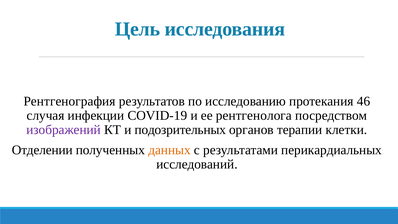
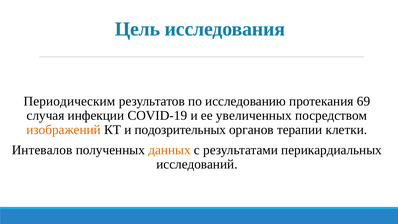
Рентгенография: Рентгенография -> Периодическим
46: 46 -> 69
рентгенолога: рентгенолога -> увеличенных
изображений colour: purple -> orange
Отделении: Отделении -> Интевалов
